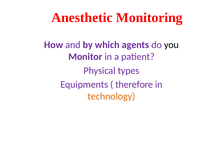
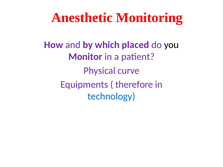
agents: agents -> placed
types: types -> curve
technology colour: orange -> blue
